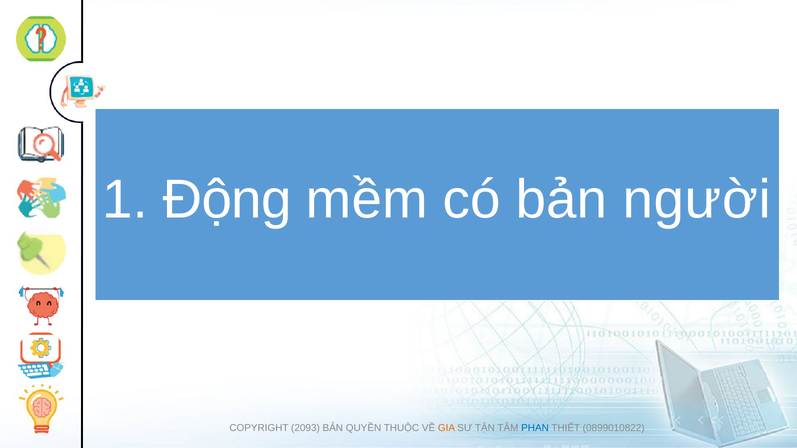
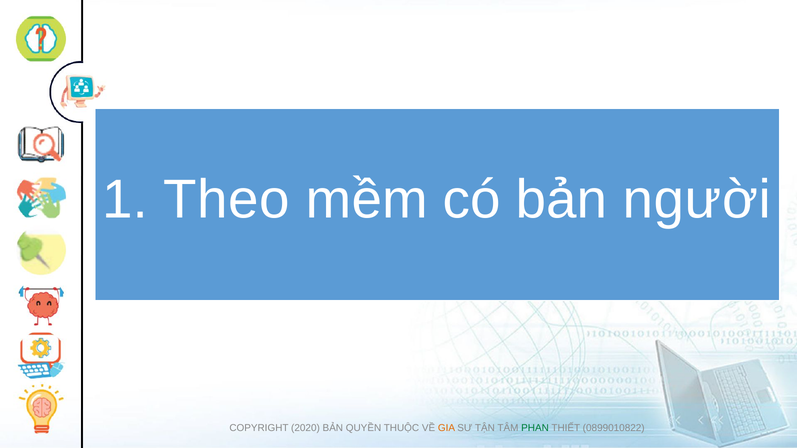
Động: Động -> Theo
2093: 2093 -> 2020
PHAN colour: blue -> green
